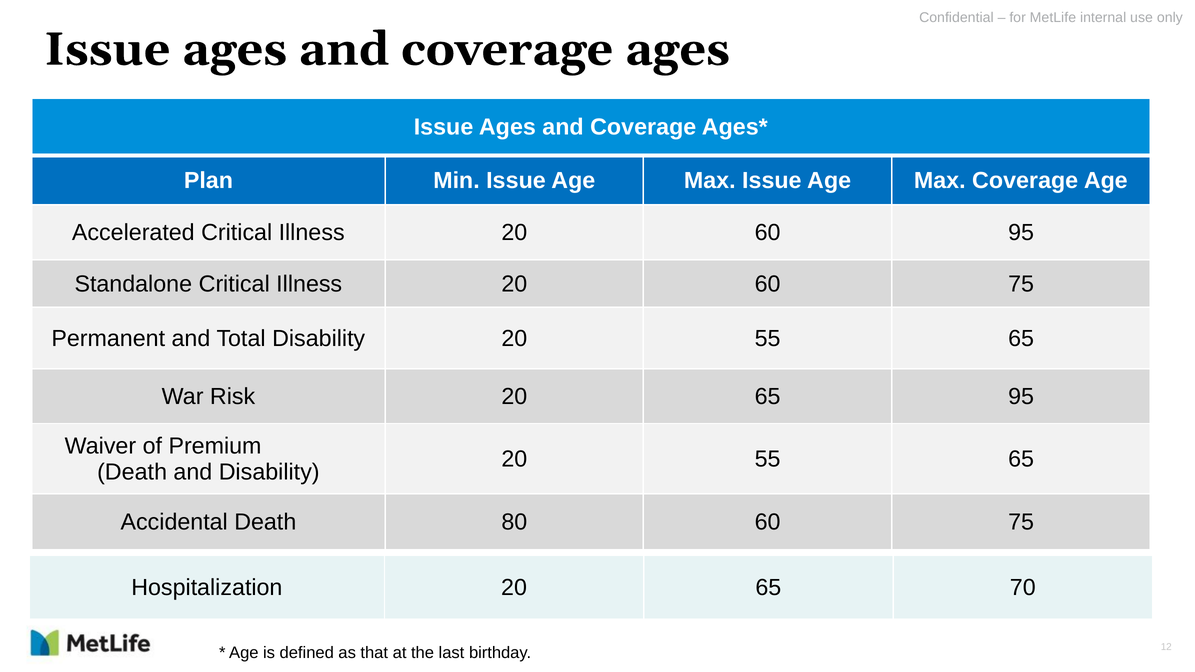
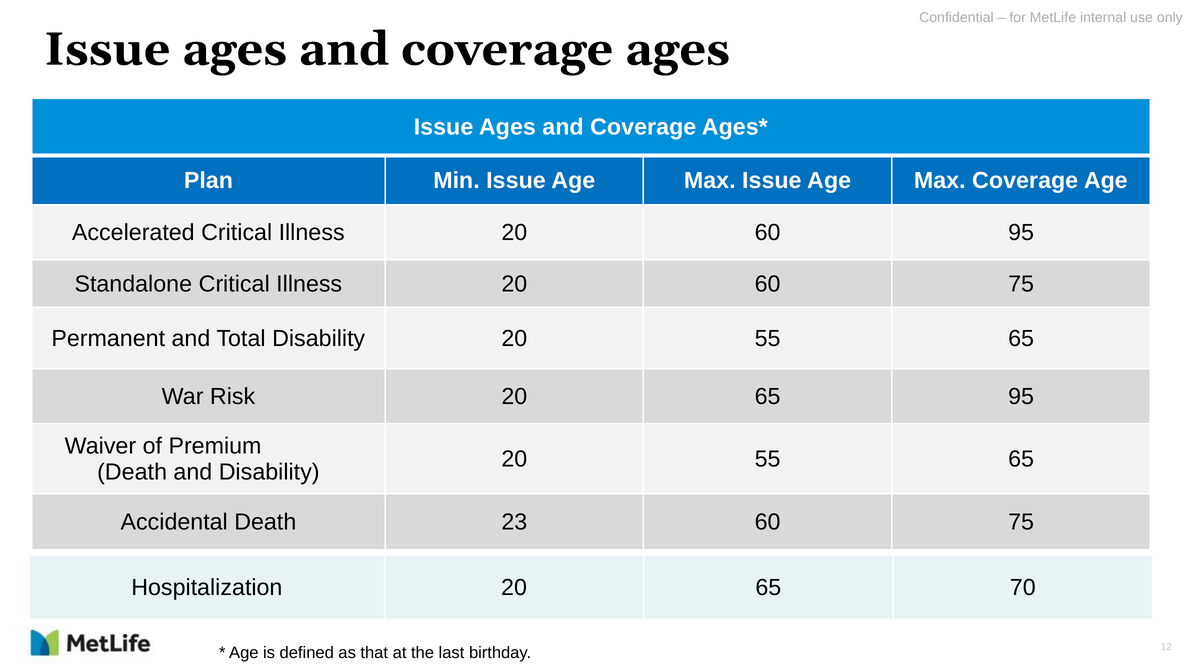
80: 80 -> 23
